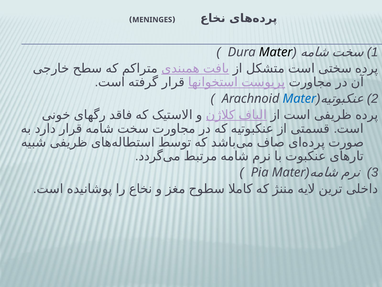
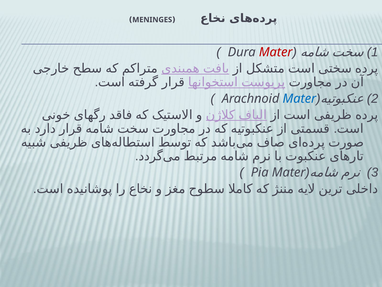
Mater at (276, 52) colour: black -> red
